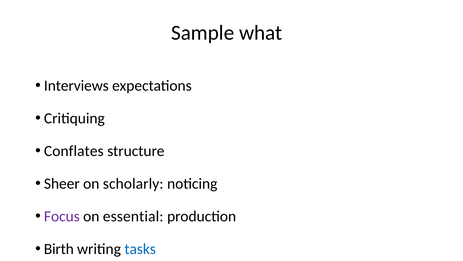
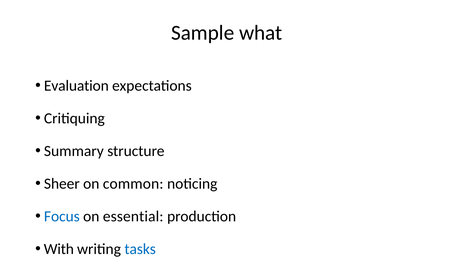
Interviews: Interviews -> Evaluation
Conflates: Conflates -> Summary
scholarly: scholarly -> common
Focus colour: purple -> blue
Birth: Birth -> With
